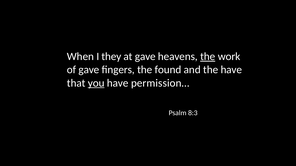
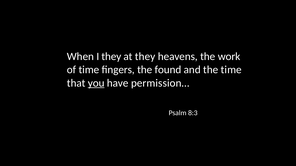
at gave: gave -> they
the at (208, 57) underline: present -> none
of gave: gave -> time
the have: have -> time
